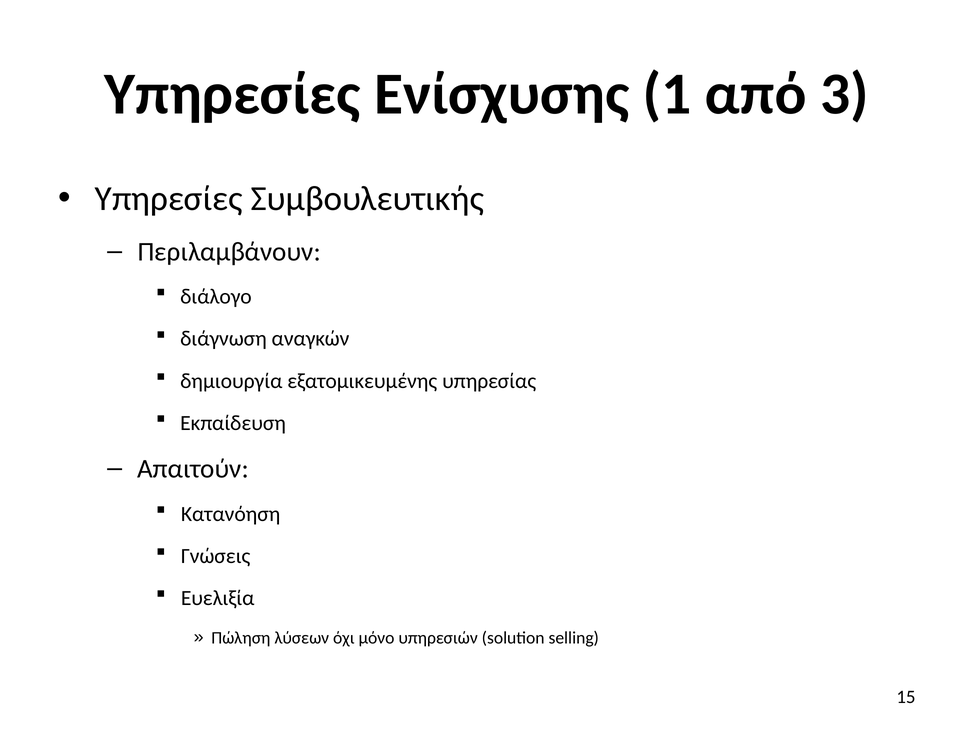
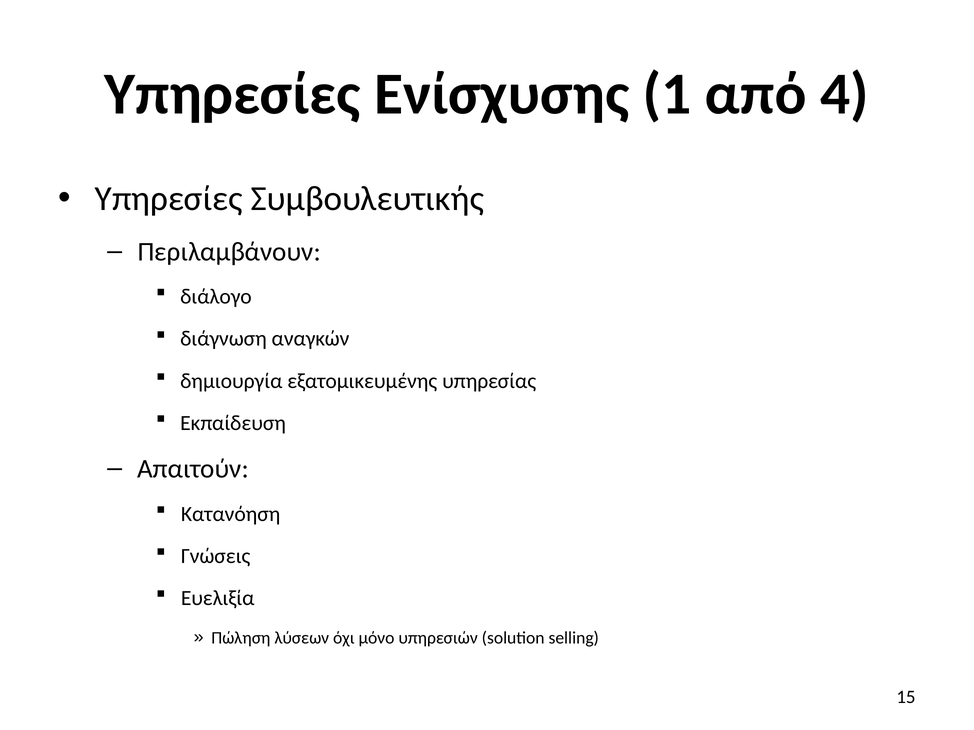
3: 3 -> 4
